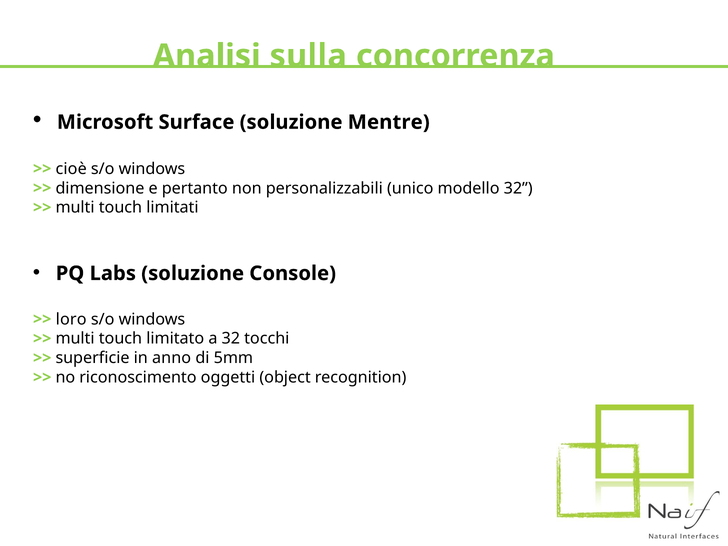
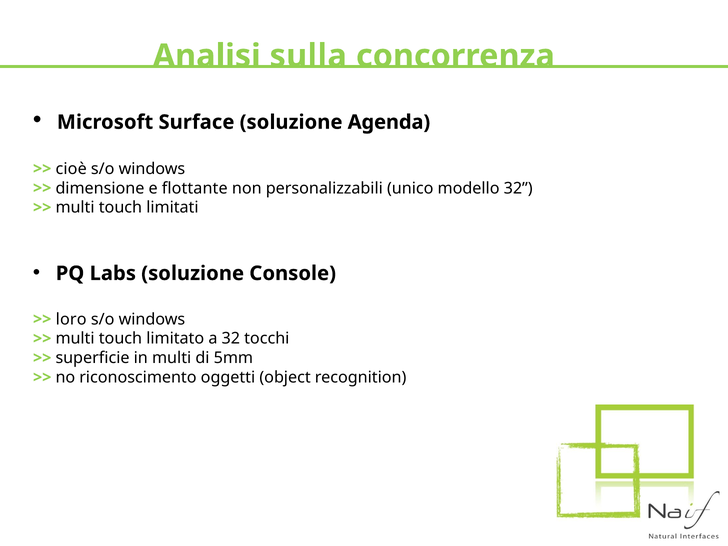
Mentre: Mentre -> Agenda
pertanto: pertanto -> flottante
in anno: anno -> multi
